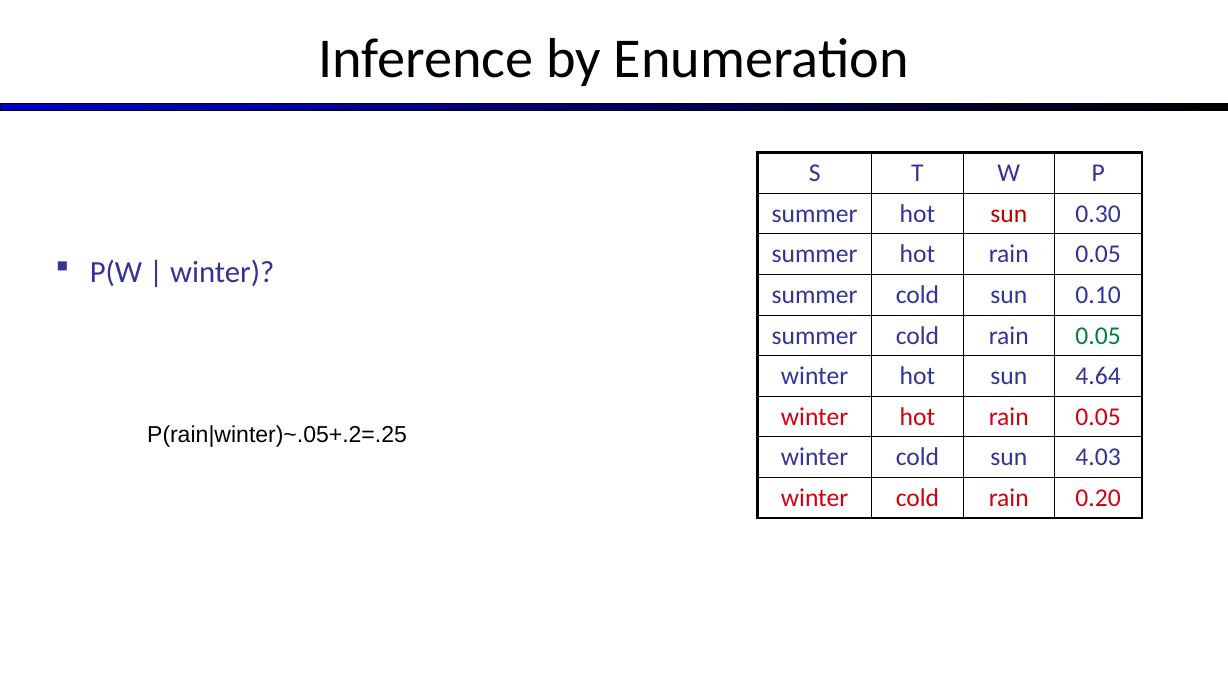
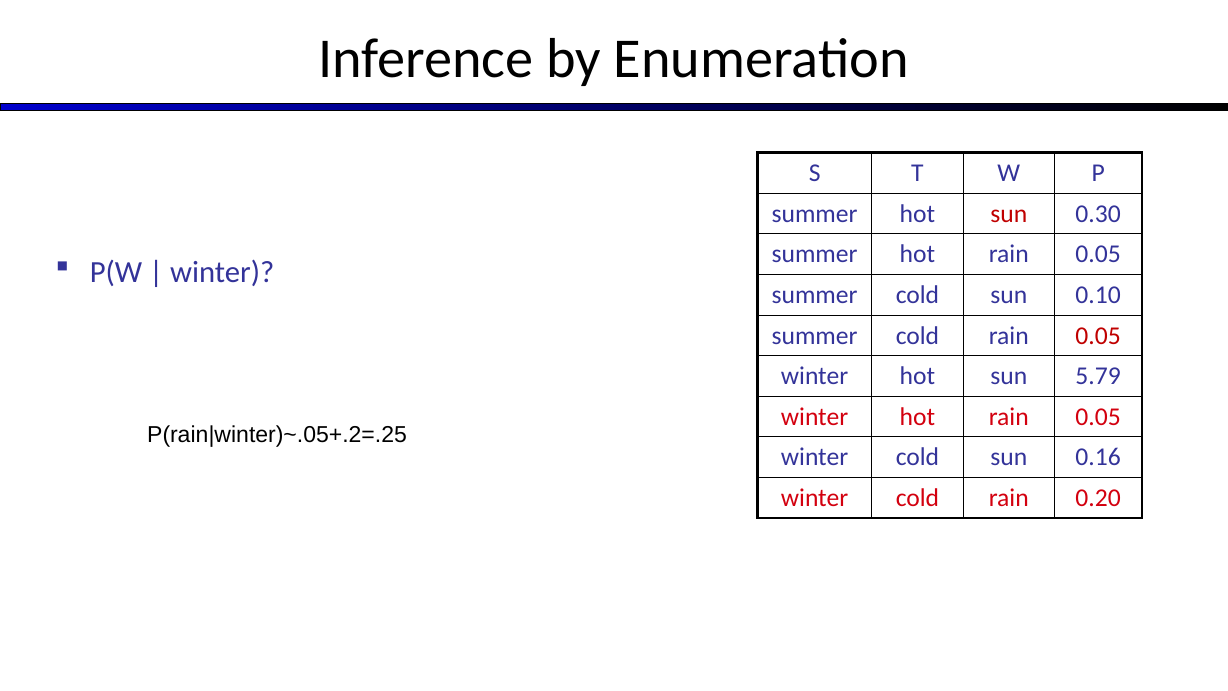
0.05 at (1098, 336) colour: green -> red
4.64: 4.64 -> 5.79
4.03: 4.03 -> 0.16
